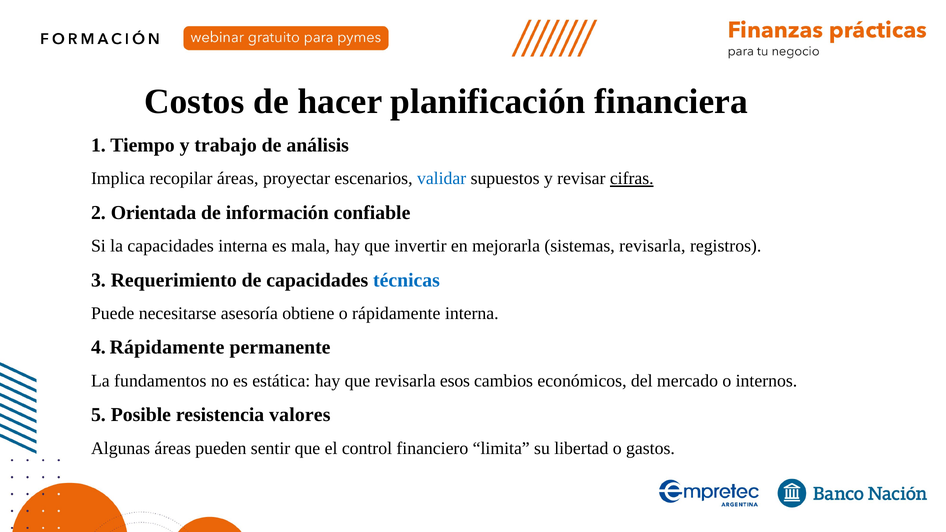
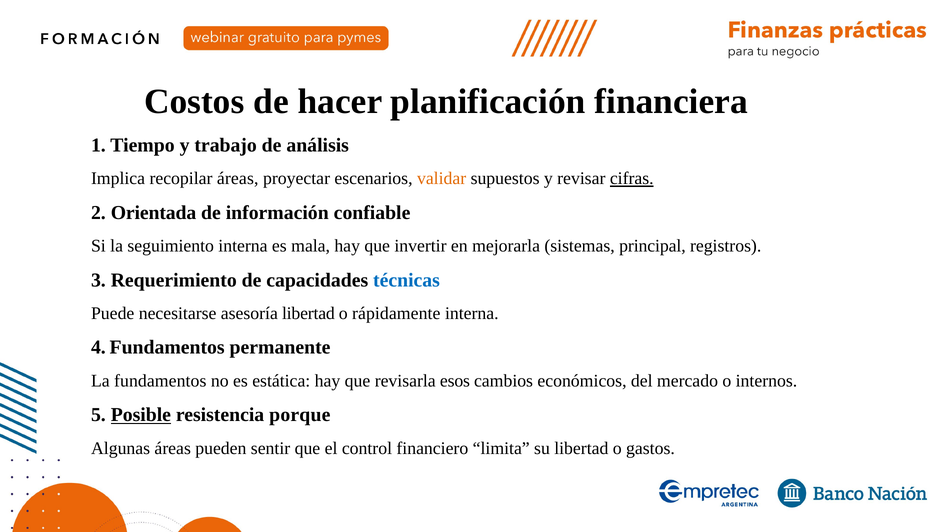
validar colour: blue -> orange
la capacidades: capacidades -> seguimiento
sistemas revisarla: revisarla -> principal
asesoría obtiene: obtiene -> libertad
4 Rápidamente: Rápidamente -> Fundamentos
Posible underline: none -> present
valores: valores -> porque
